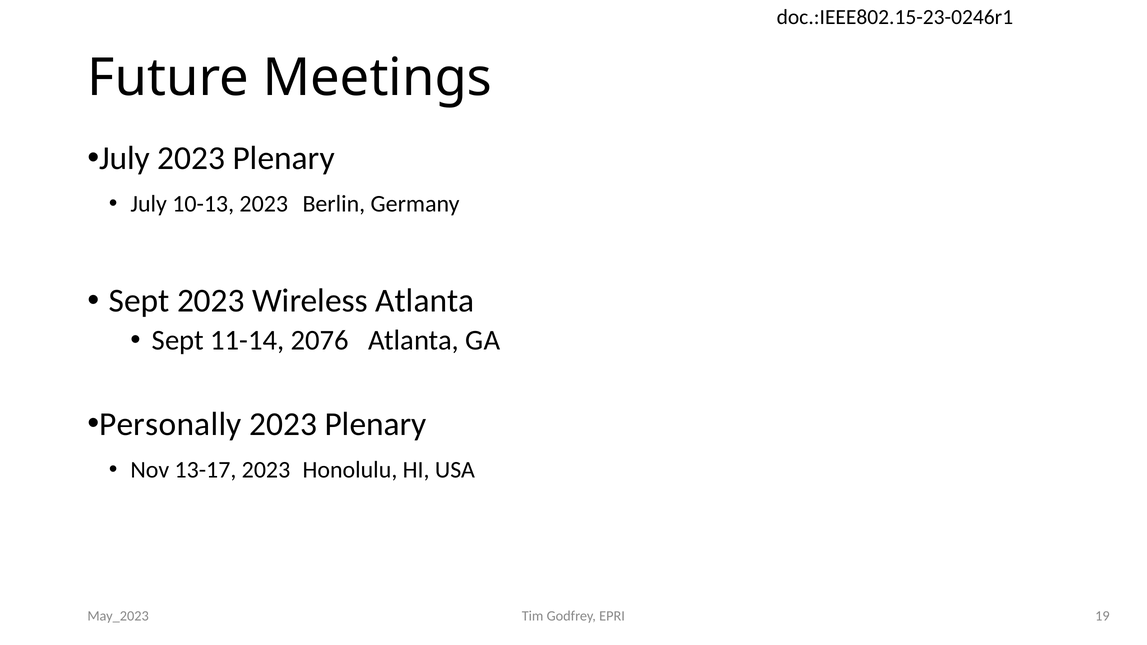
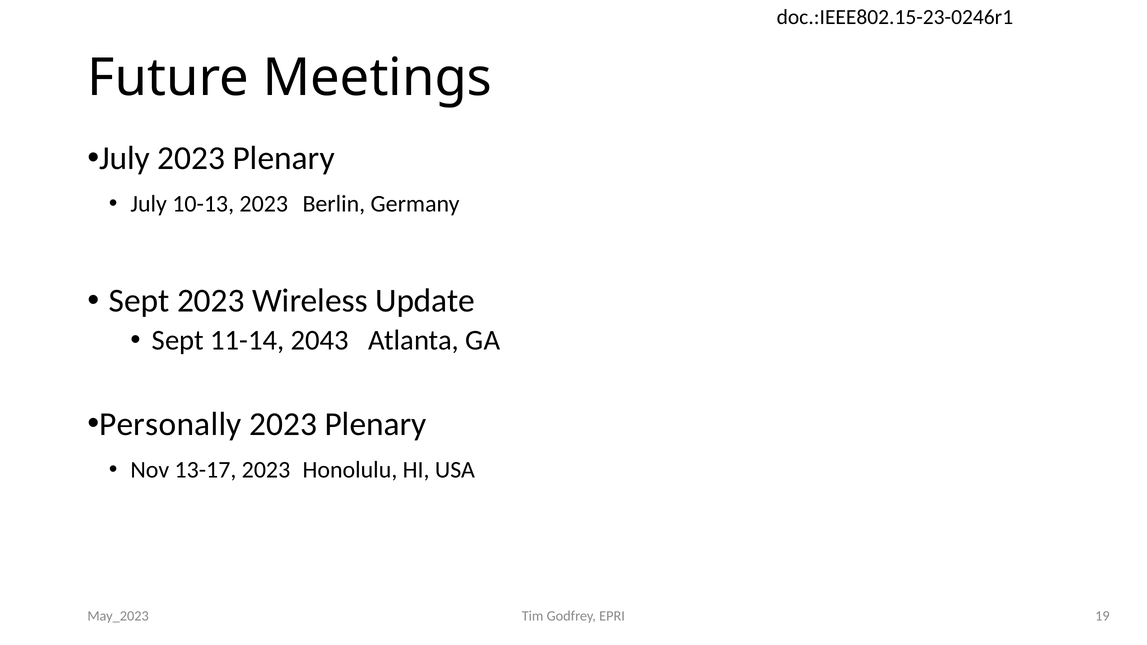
Wireless Atlanta: Atlanta -> Update
2076: 2076 -> 2043
